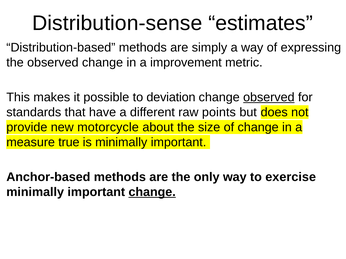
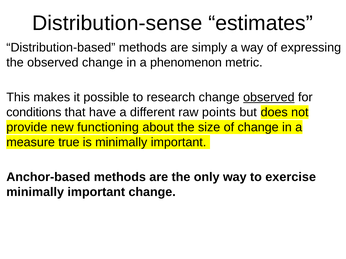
improvement: improvement -> phenomenon
deviation: deviation -> research
standards: standards -> conditions
motorcycle: motorcycle -> functioning
change at (152, 192) underline: present -> none
